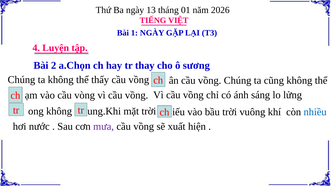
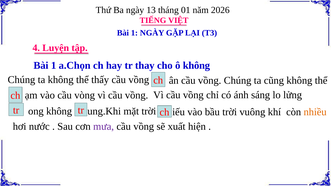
2 at (54, 65): 2 -> 1
ô sương: sương -> không
nhiều colour: blue -> orange
